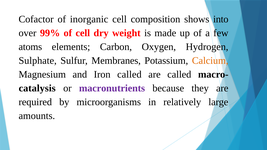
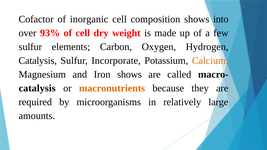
99%: 99% -> 93%
atoms at (30, 47): atoms -> sulfur
Sulphate at (38, 61): Sulphate -> Catalysis
Membranes: Membranes -> Incorporate
Iron called: called -> shows
macronutrients colour: purple -> orange
